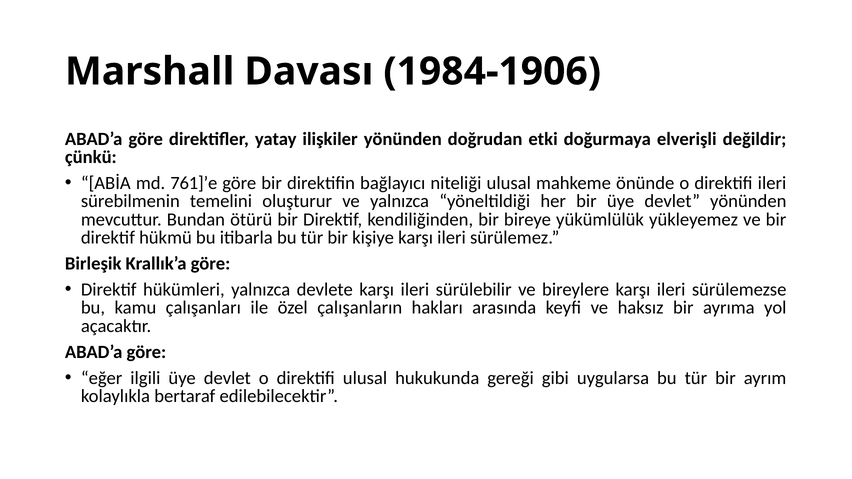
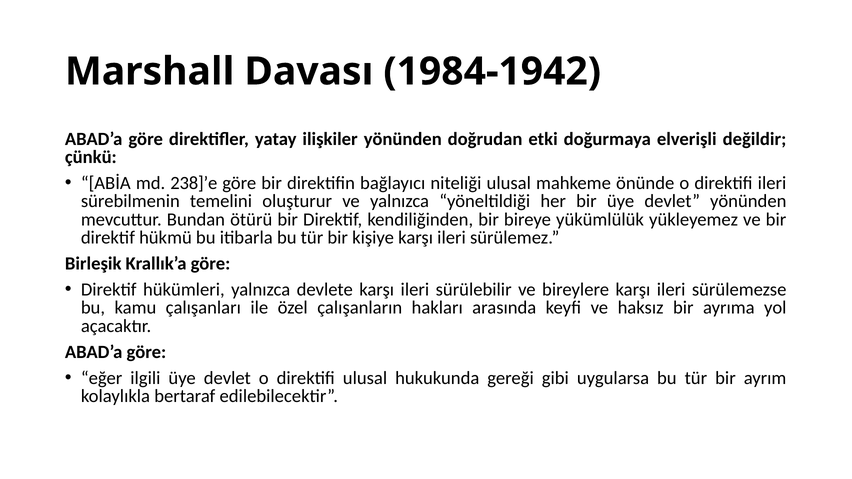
1984-1906: 1984-1906 -> 1984-1942
761]’e: 761]’e -> 238]’e
